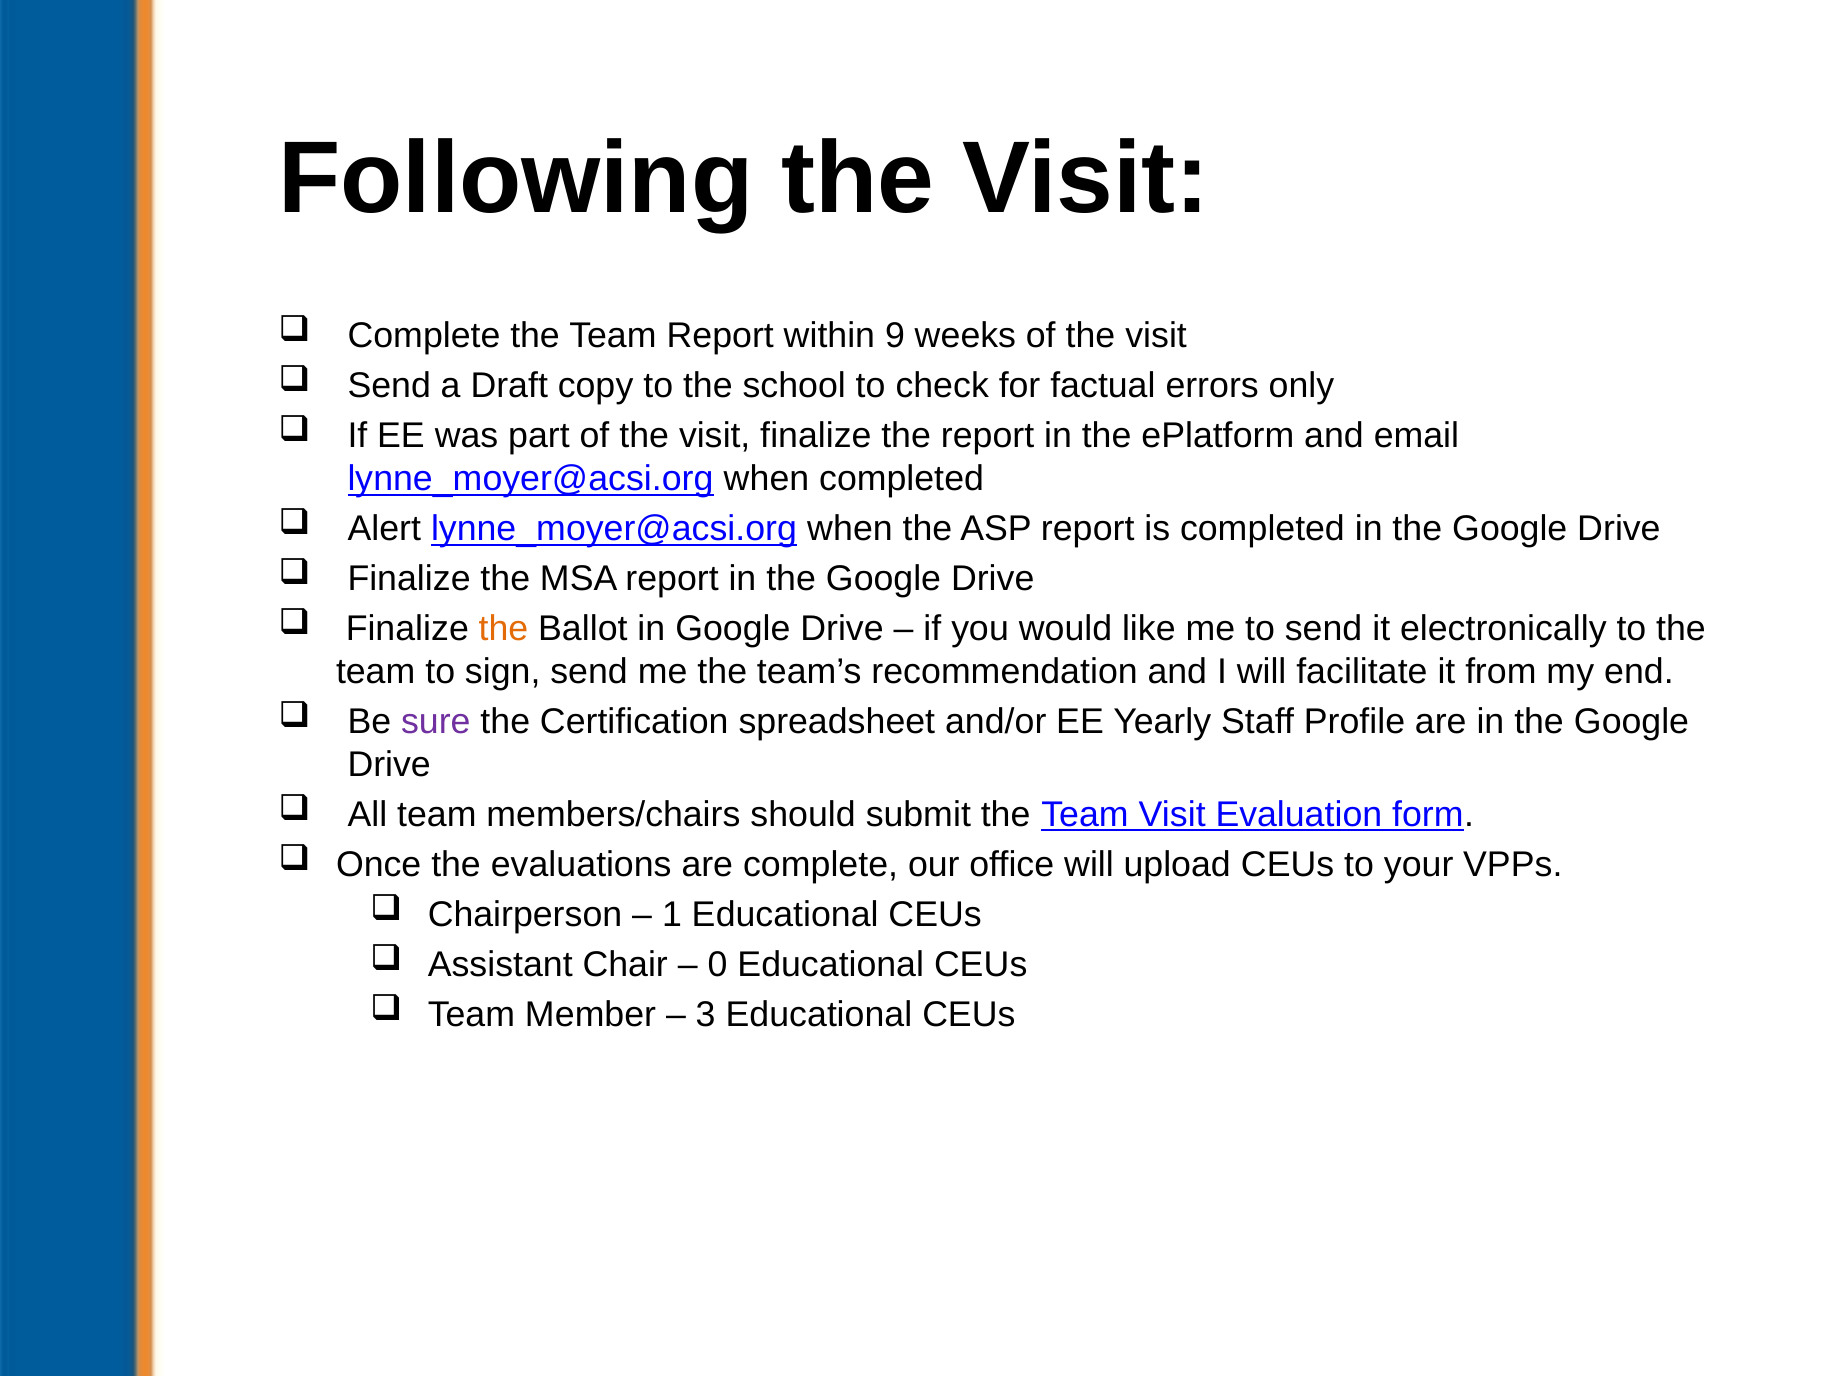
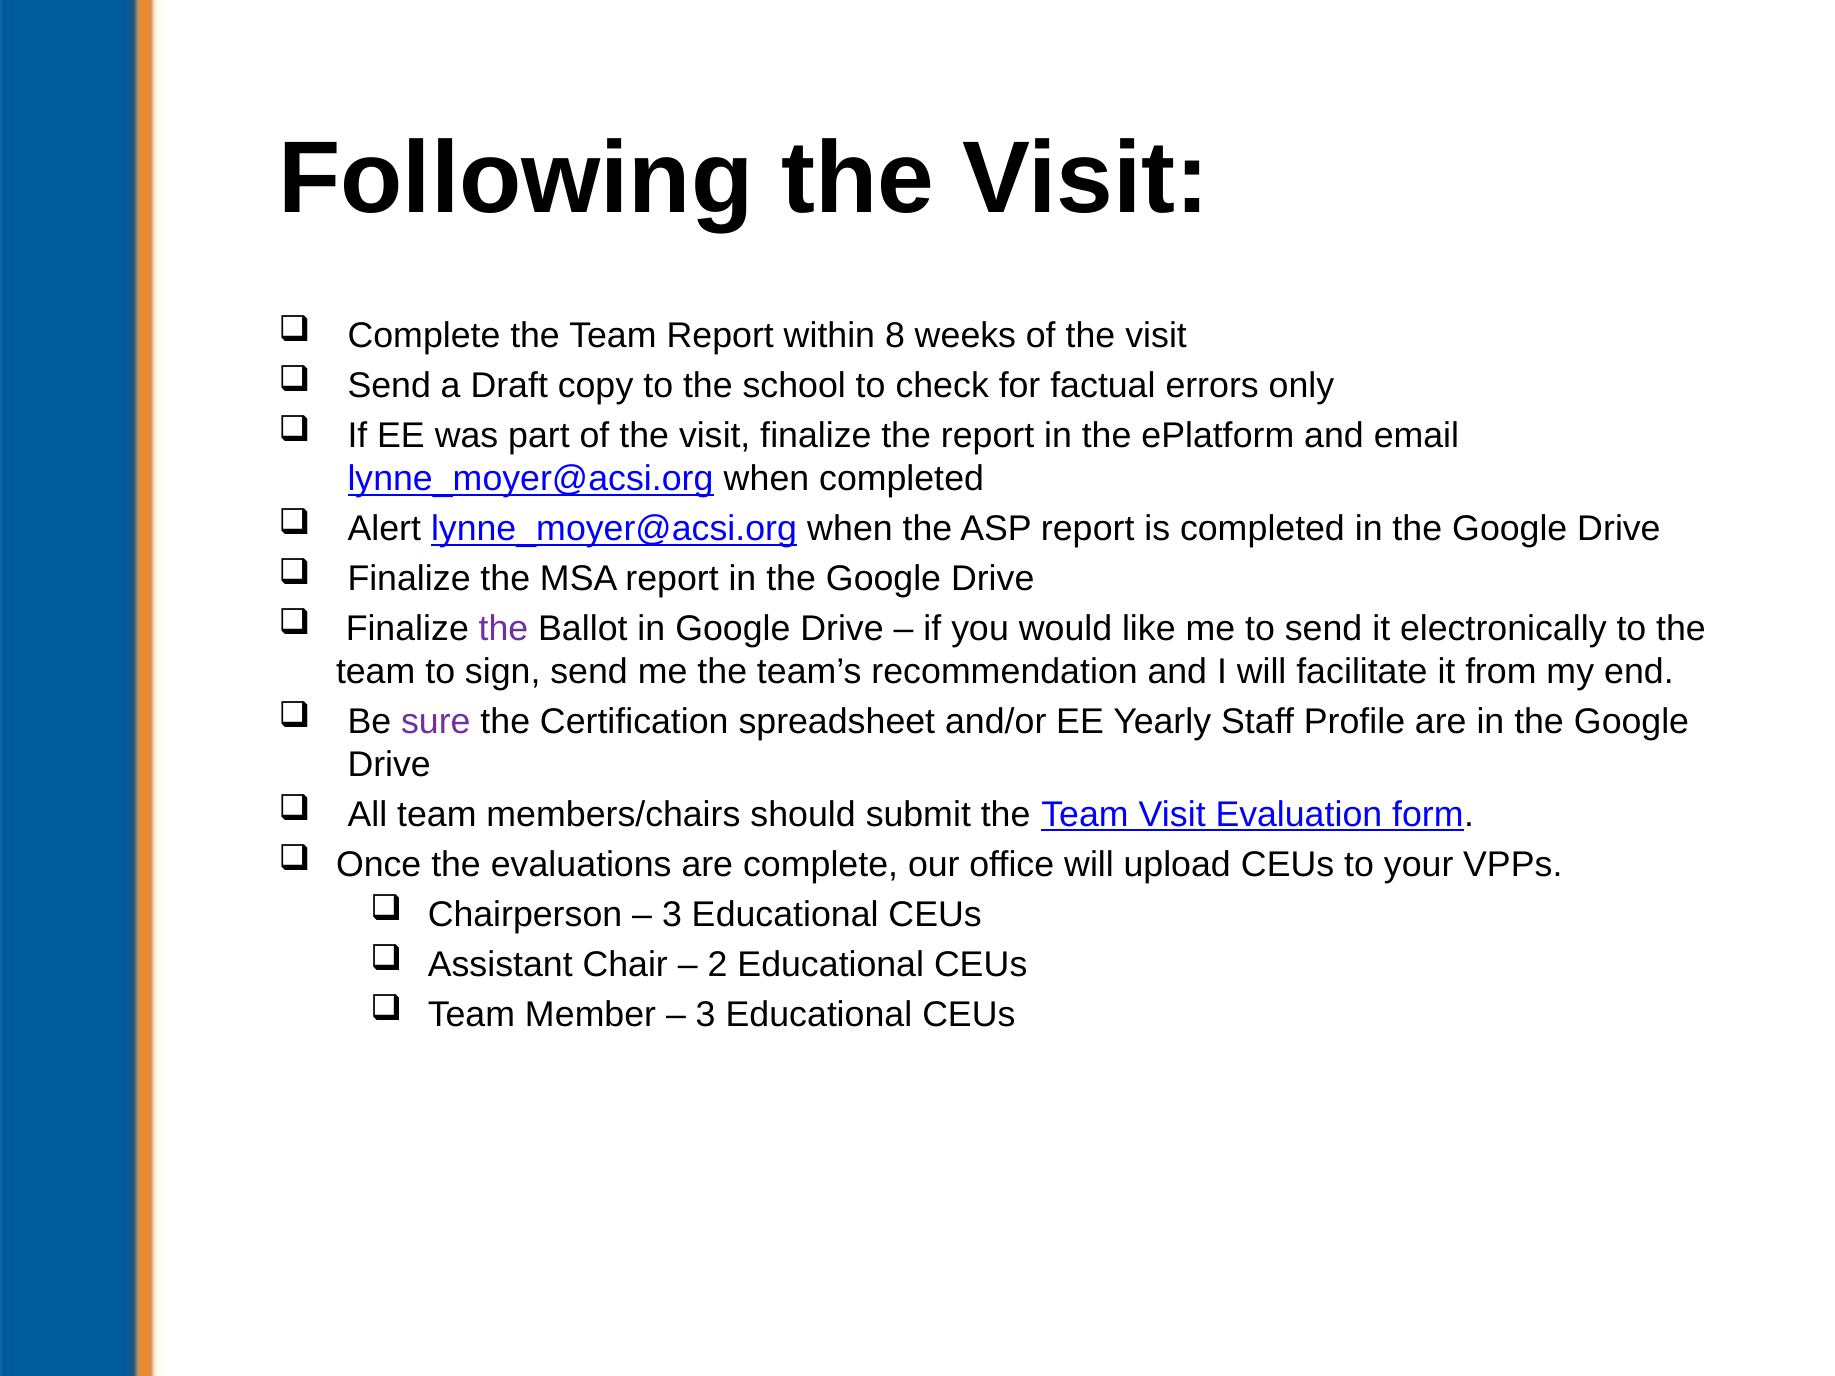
9: 9 -> 8
the at (504, 629) colour: orange -> purple
1 at (672, 915): 1 -> 3
0: 0 -> 2
